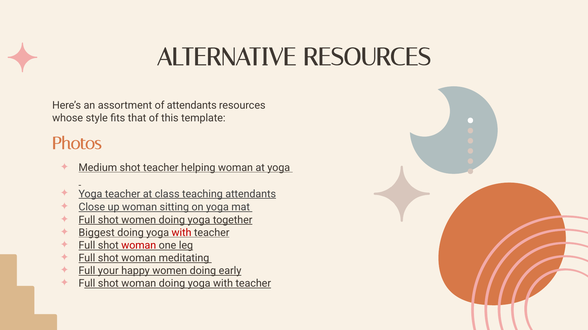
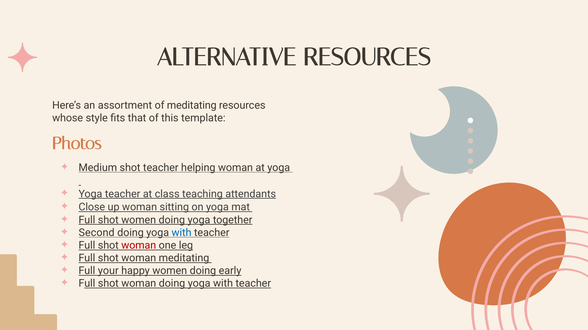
of attendants: attendants -> meditating
Biggest: Biggest -> Second
with at (182, 233) colour: red -> blue
